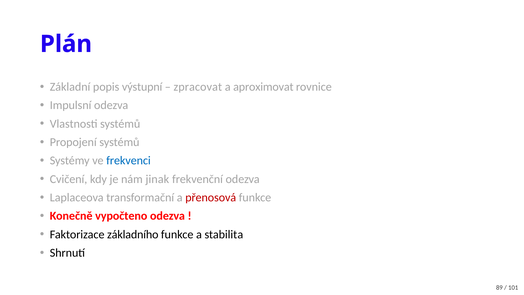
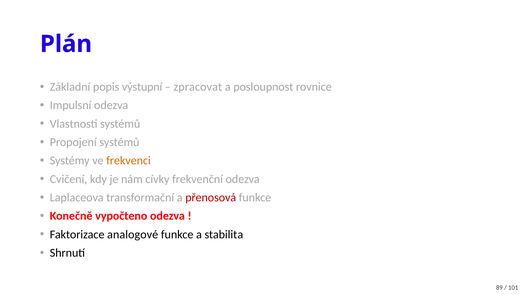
aproximovat: aproximovat -> posloupnost
frekvenci colour: blue -> orange
jinak: jinak -> cívky
základního: základního -> analogové
